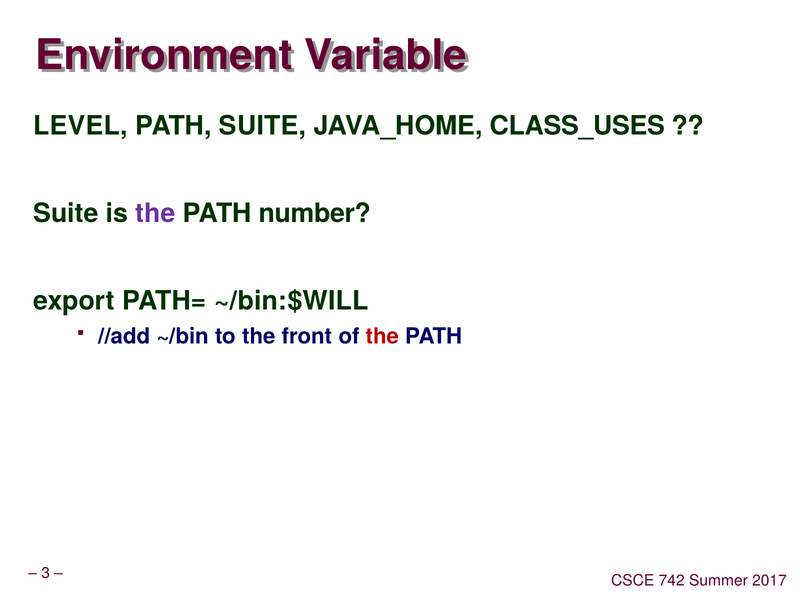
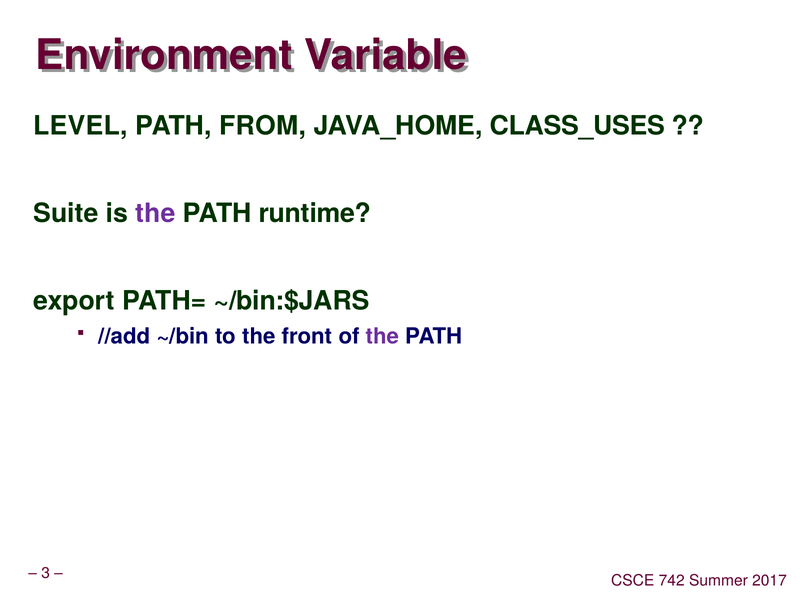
PATH SUITE: SUITE -> FROM
number: number -> runtime
~/bin:$WILL: ~/bin:$WILL -> ~/bin:$JARS
the at (382, 336) colour: red -> purple
